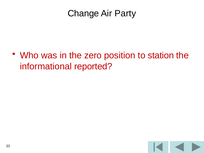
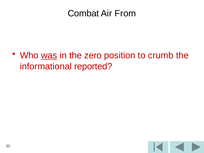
Change: Change -> Combat
Party: Party -> From
was underline: none -> present
station: station -> crumb
